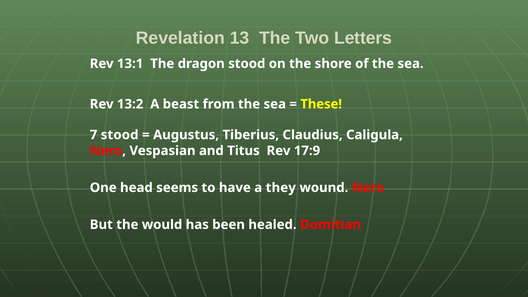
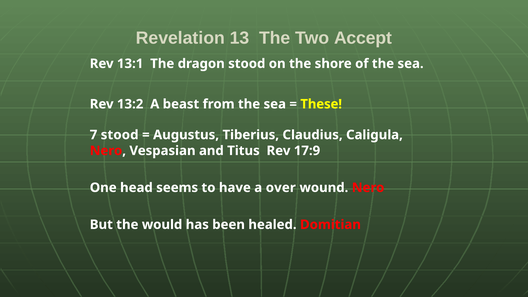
Letters: Letters -> Accept
they: they -> over
